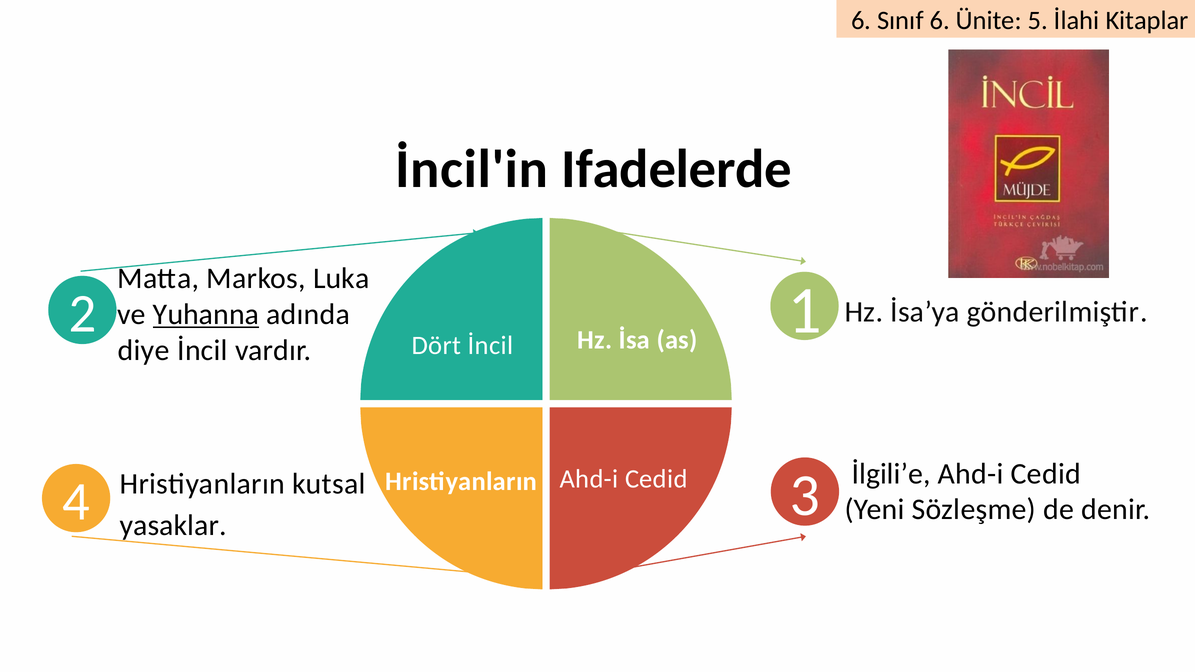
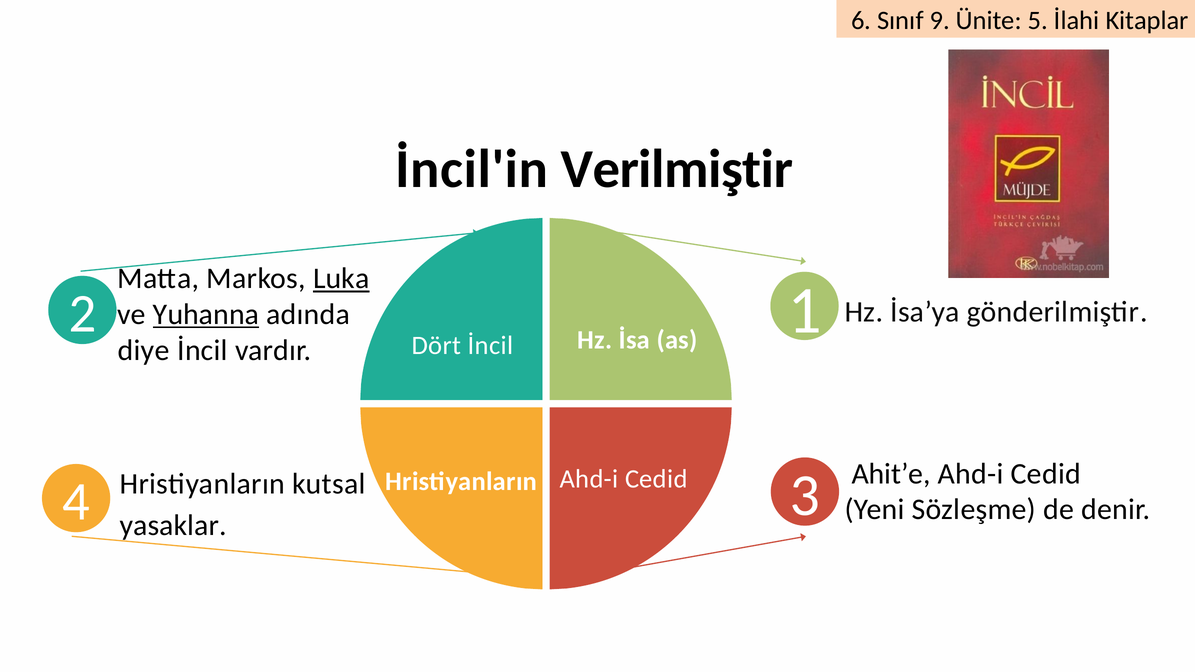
6 at (940, 21): 6 -> 9
Ifadelerde: Ifadelerde -> Verilmiştir
Luka underline: none -> present
İlgili’e: İlgili’e -> Ahit’e
